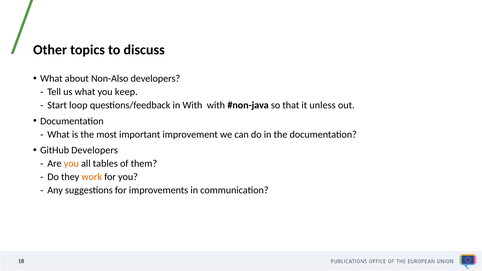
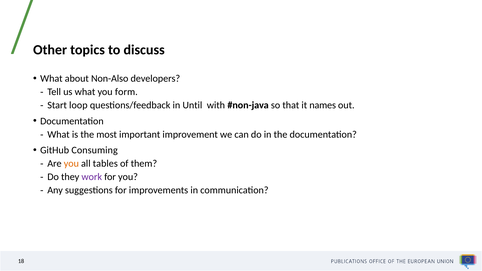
keep: keep -> form
in With: With -> Until
unless: unless -> names
GitHub Developers: Developers -> Consuming
work colour: orange -> purple
